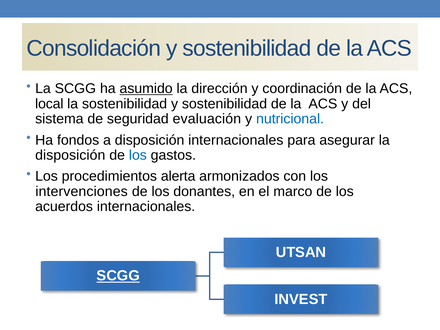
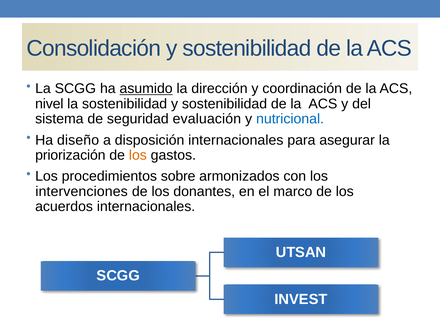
local: local -> nivel
fondos: fondos -> diseño
disposición at (70, 155): disposición -> priorización
los at (138, 155) colour: blue -> orange
alerta: alerta -> sobre
SCGG at (118, 276) underline: present -> none
